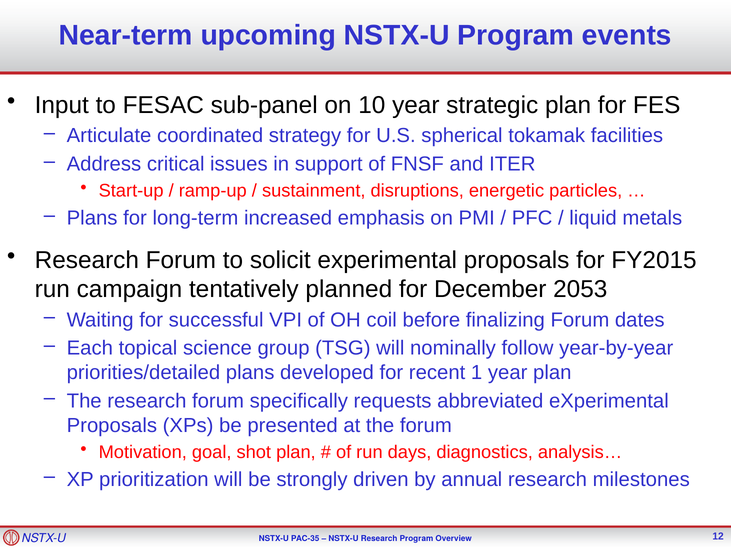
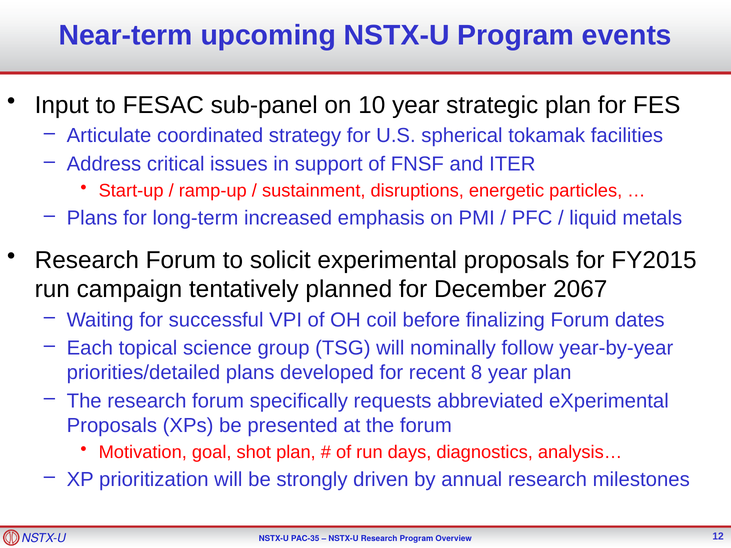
2053: 2053 -> 2067
1: 1 -> 8
